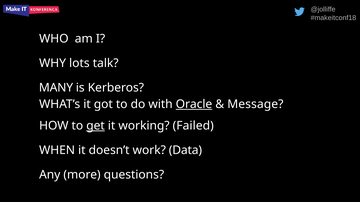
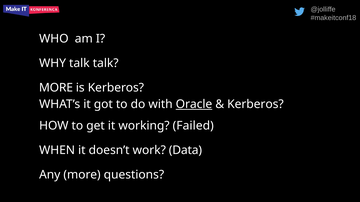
WHY lots: lots -> talk
MANY at (56, 88): MANY -> MORE
Message at (255, 104): Message -> Kerberos
get underline: present -> none
